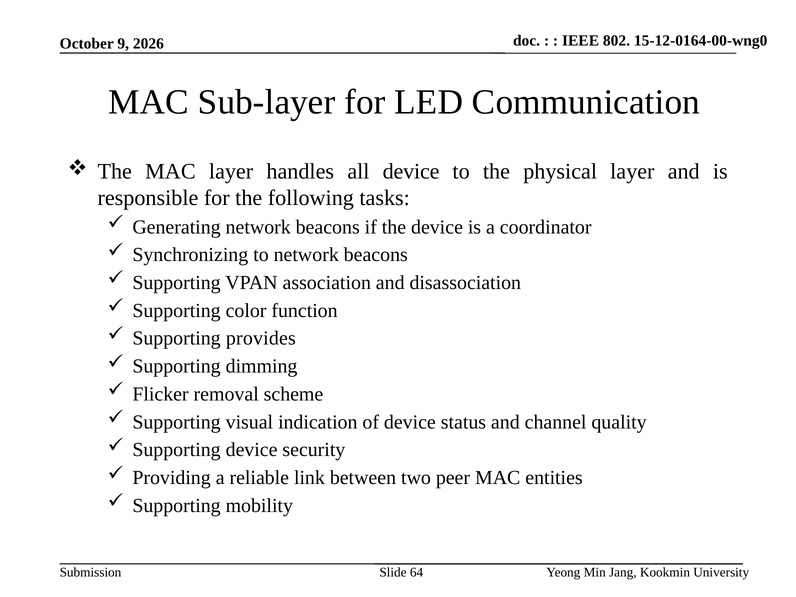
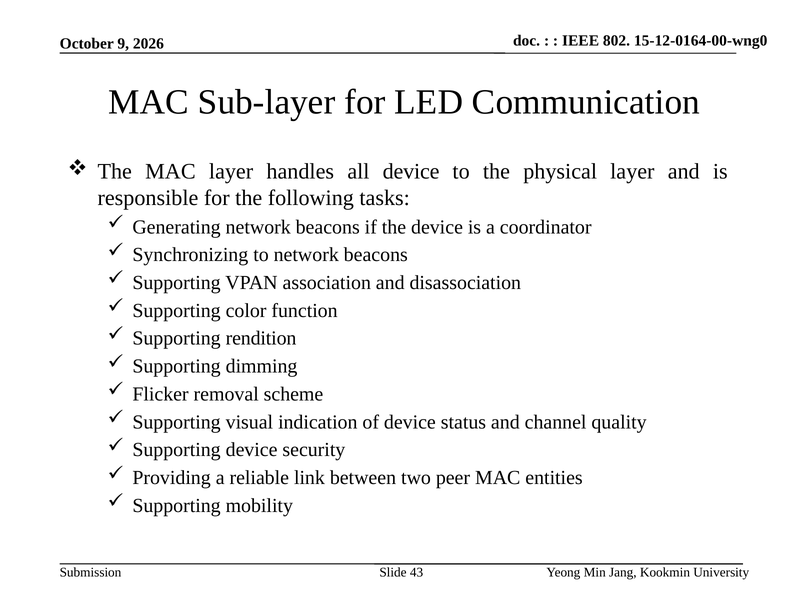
provides: provides -> rendition
64: 64 -> 43
